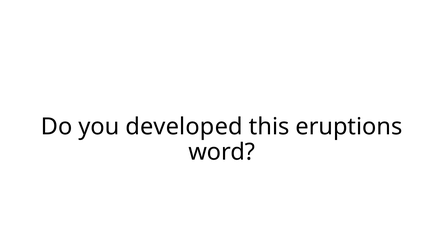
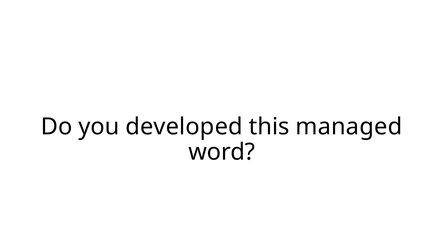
eruptions: eruptions -> managed
